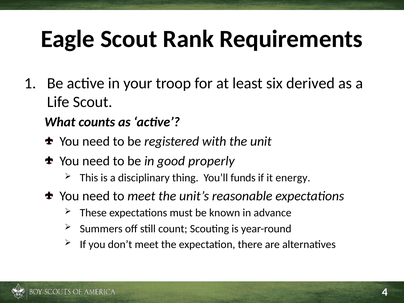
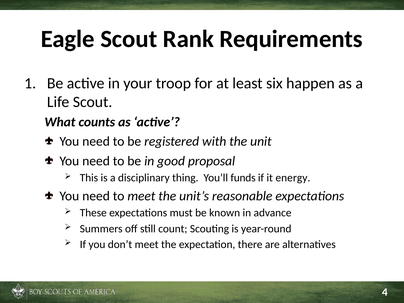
derived: derived -> happen
properly: properly -> proposal
